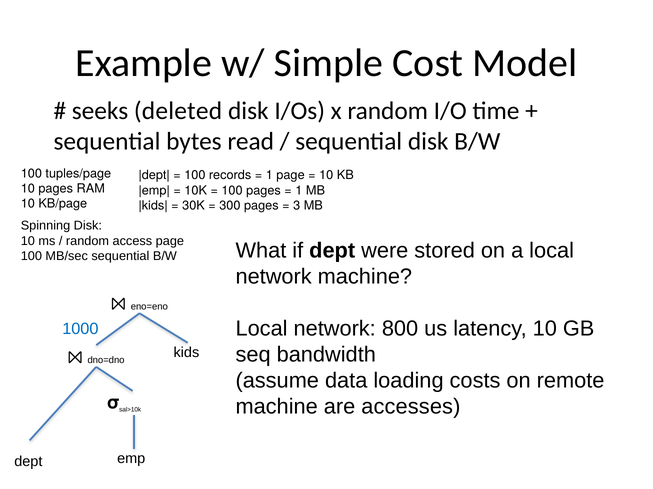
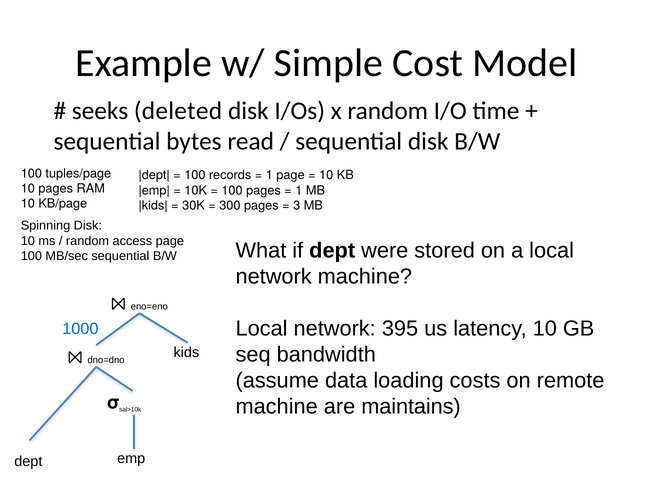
800: 800 -> 395
accesses: accesses -> maintains
